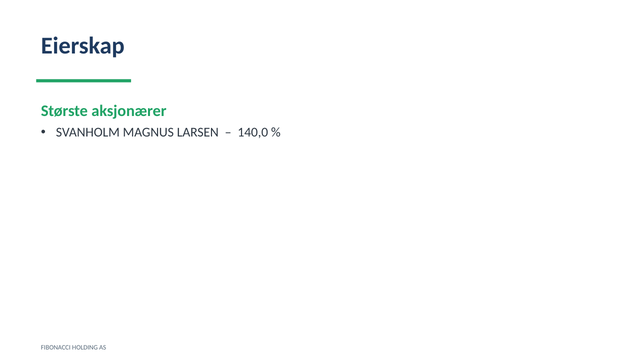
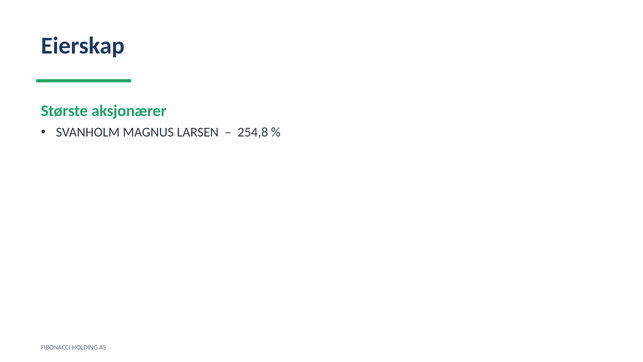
140,0: 140,0 -> 254,8
